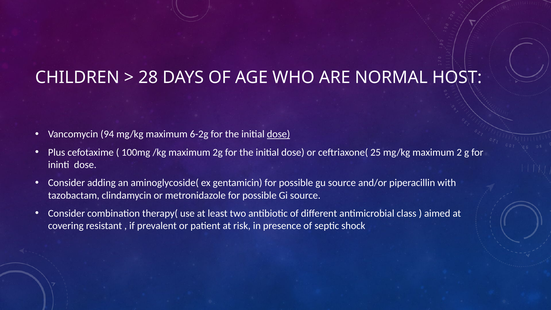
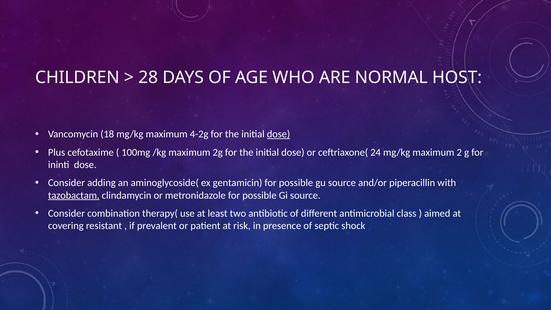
94: 94 -> 18
6-2g: 6-2g -> 4-2g
25: 25 -> 24
tazobactam underline: none -> present
